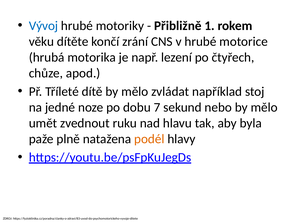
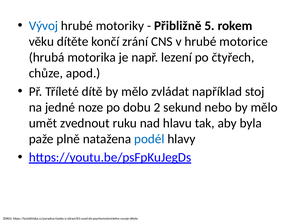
1: 1 -> 5
7: 7 -> 2
podél colour: orange -> blue
